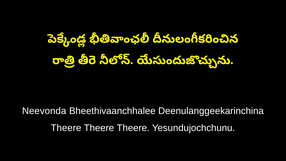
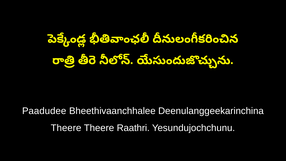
Neevonda: Neevonda -> Paadudee
Theere at (133, 128): Theere -> Raathri
